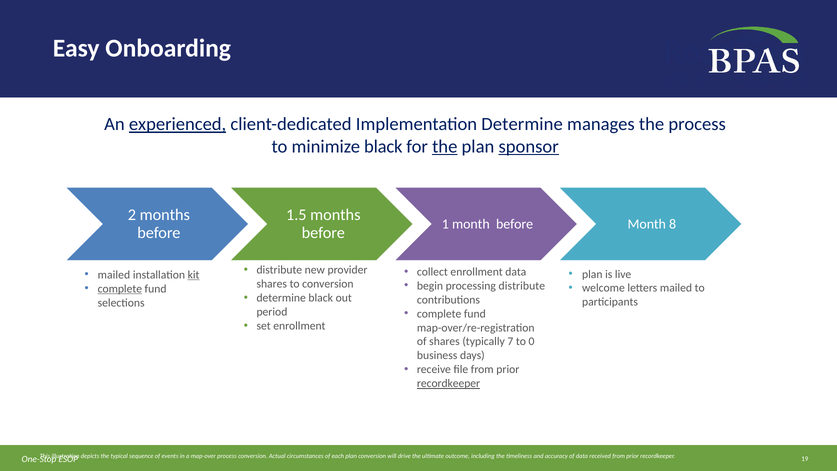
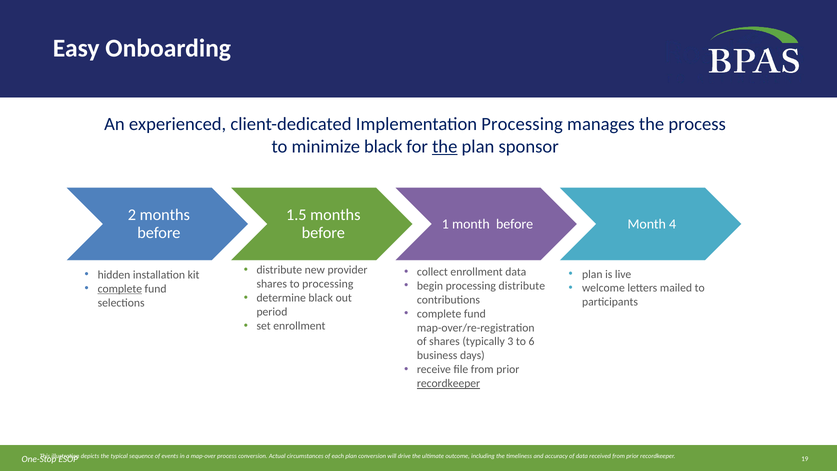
experienced underline: present -> none
Implementation Determine: Determine -> Processing
sponsor underline: present -> none
8: 8 -> 4
mailed at (114, 275): mailed -> hidden
kit underline: present -> none
to conversion: conversion -> processing
7: 7 -> 3
0: 0 -> 6
